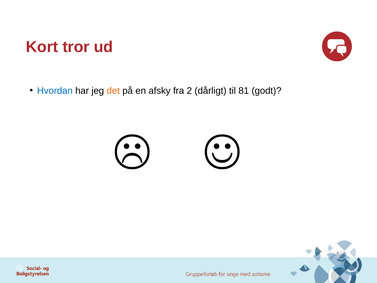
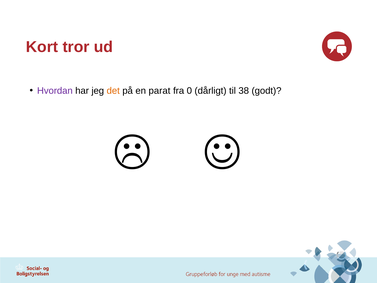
Hvordan colour: blue -> purple
afsky: afsky -> parat
2: 2 -> 0
81: 81 -> 38
